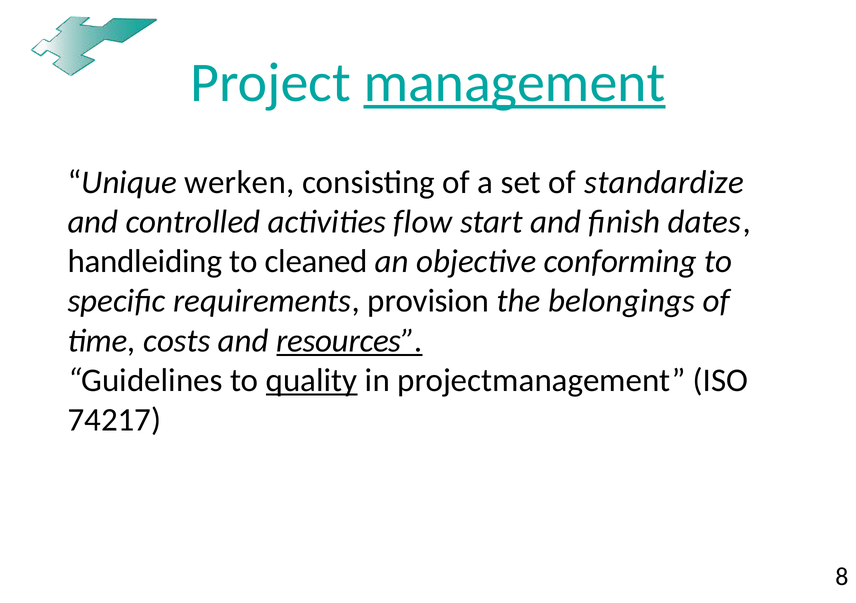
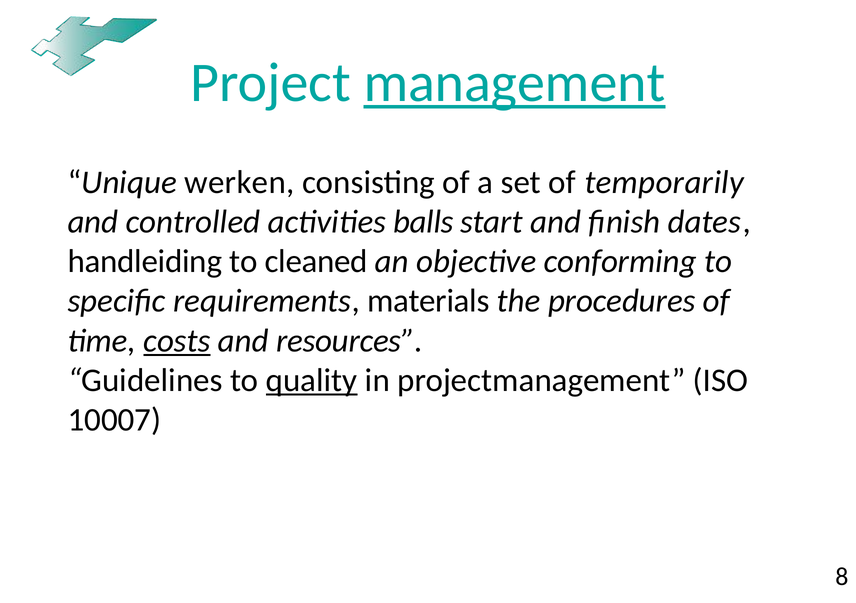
standardize: standardize -> temporarily
flow: flow -> balls
provision: provision -> materials
belongings: belongings -> procedures
costs underline: none -> present
resources underline: present -> none
74217: 74217 -> 10007
